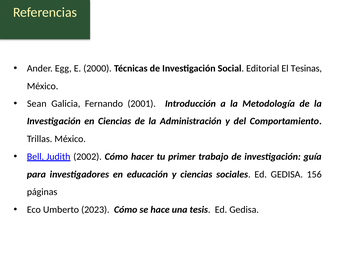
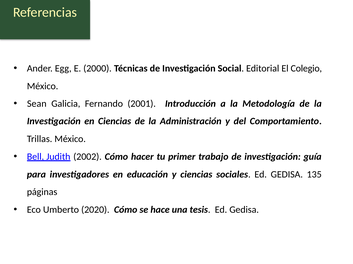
Tesinas: Tesinas -> Colegio
156: 156 -> 135
2023: 2023 -> 2020
